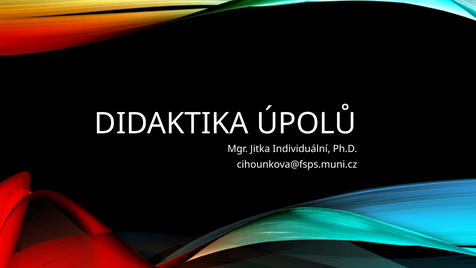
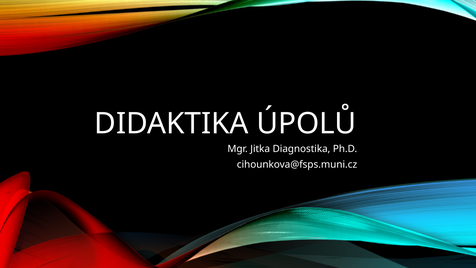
Individuální: Individuální -> Diagnostika
